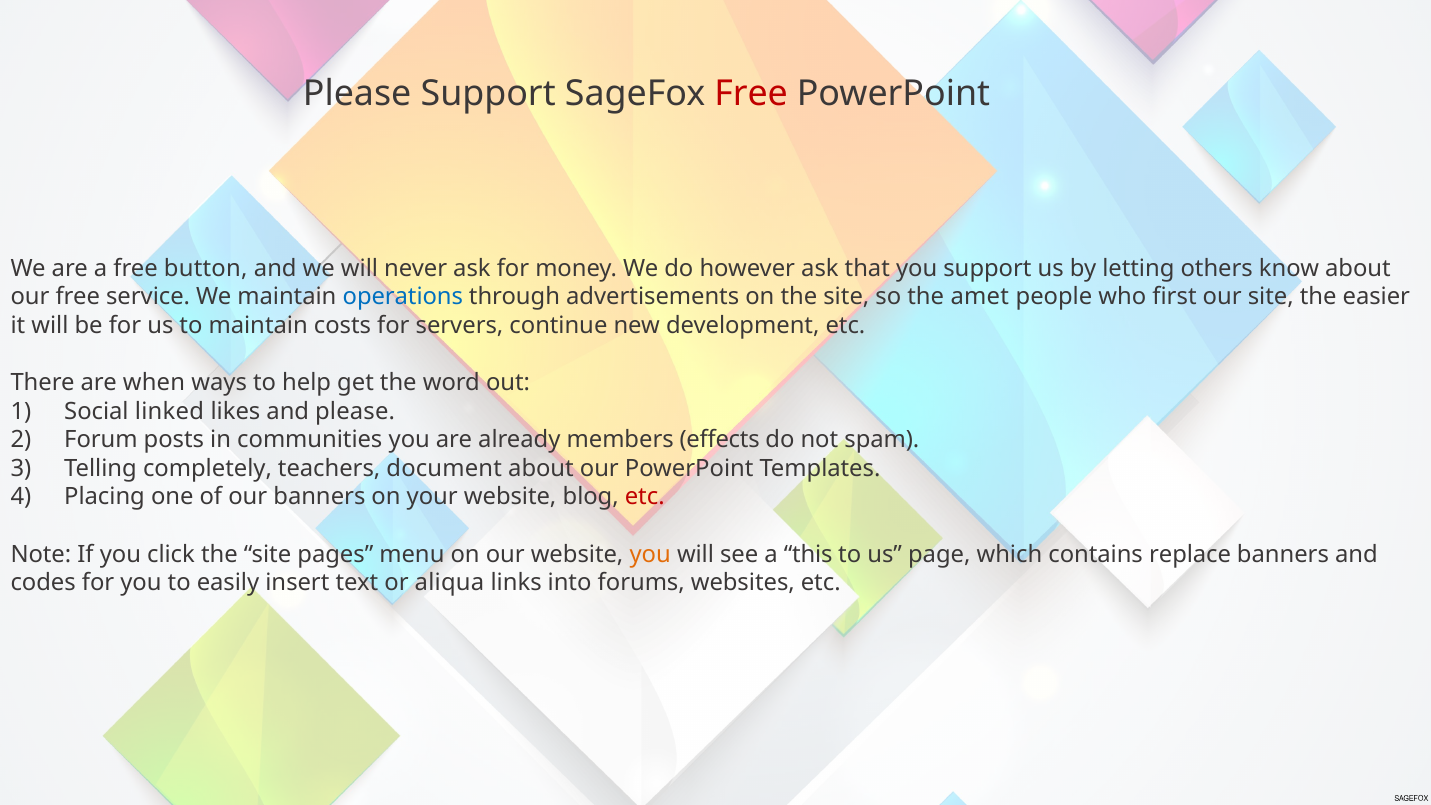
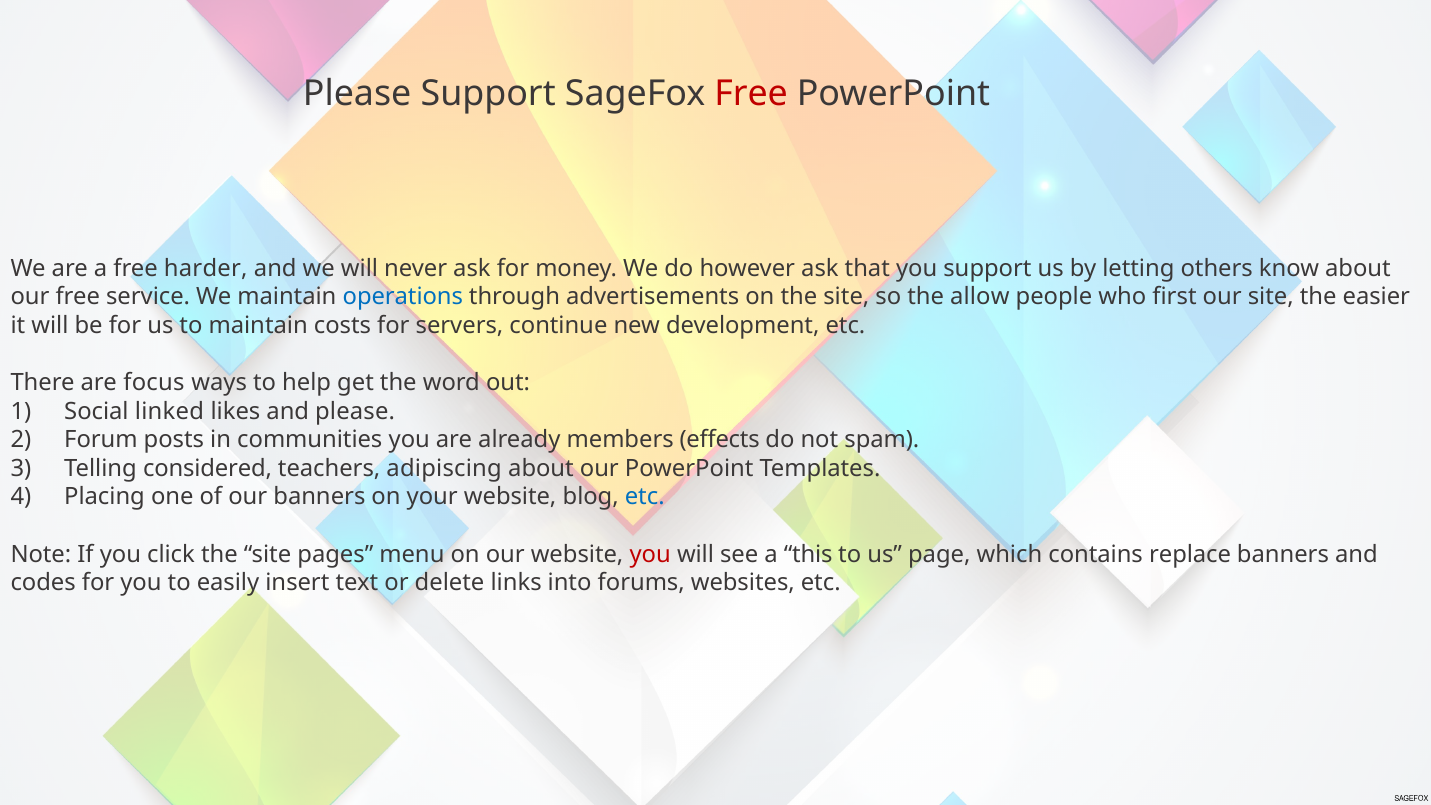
button: button -> harder
amet: amet -> allow
when: when -> focus
completely: completely -> considered
document: document -> adipiscing
etc at (645, 497) colour: red -> blue
you at (650, 554) colour: orange -> red
aliqua: aliqua -> delete
